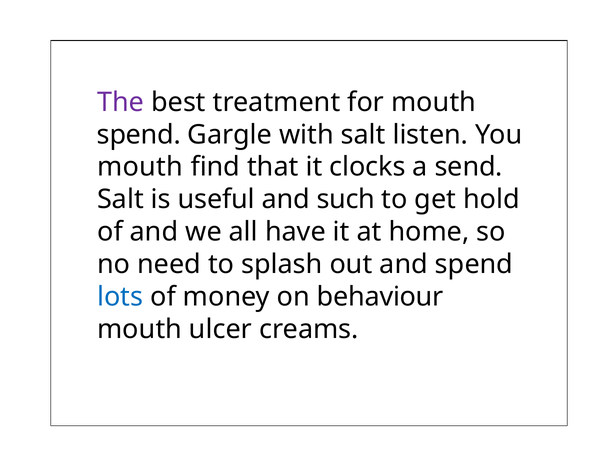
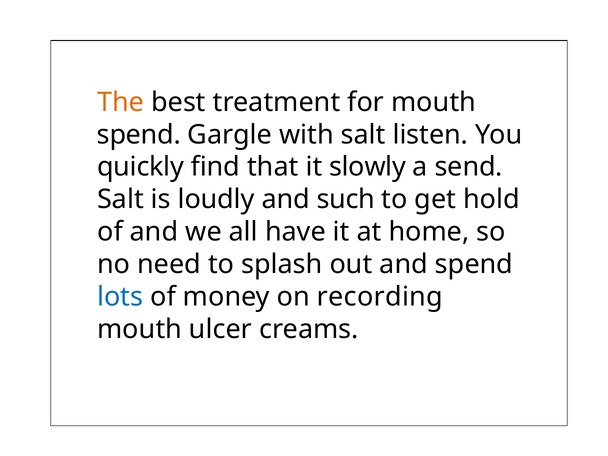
The colour: purple -> orange
mouth at (140, 167): mouth -> quickly
clocks: clocks -> slowly
useful: useful -> loudly
behaviour: behaviour -> recording
